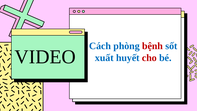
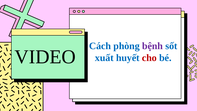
bệnh colour: red -> purple
